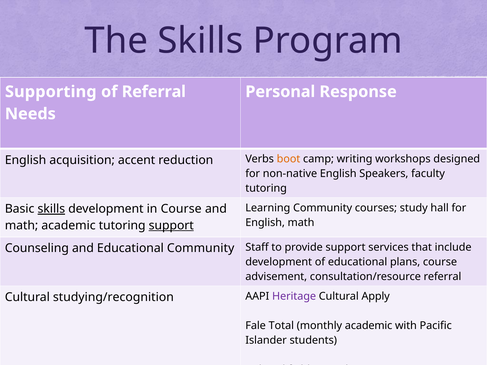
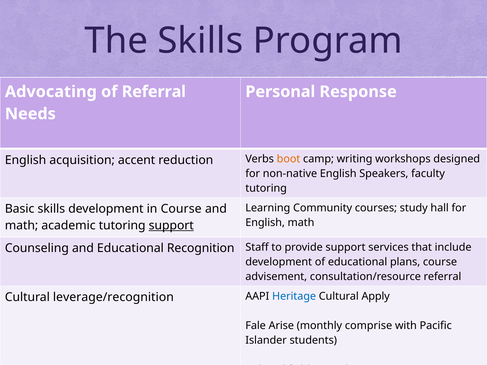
Supporting: Supporting -> Advocating
skills at (51, 209) underline: present -> none
Educational Community: Community -> Recognition
studying/recognition: studying/recognition -> leverage/recognition
Heritage colour: purple -> blue
Total: Total -> Arise
monthly academic: academic -> comprise
